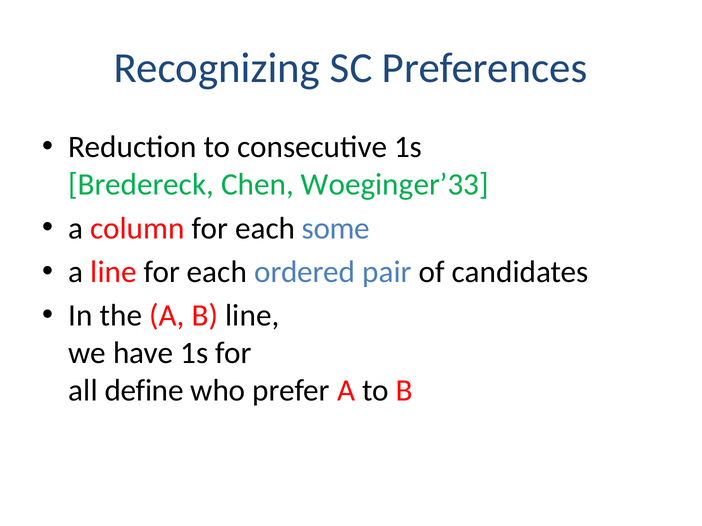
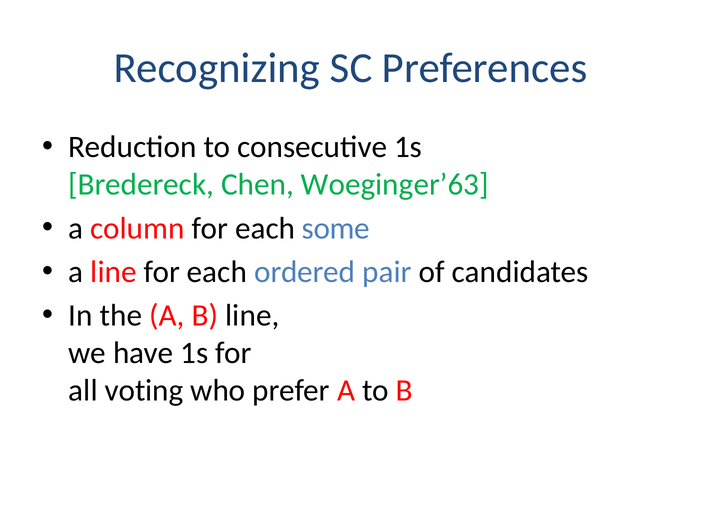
Woeginger’33: Woeginger’33 -> Woeginger’63
define: define -> voting
